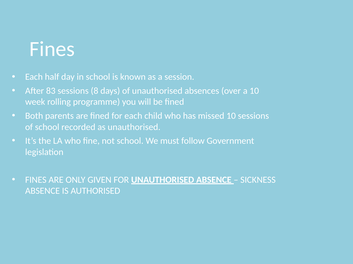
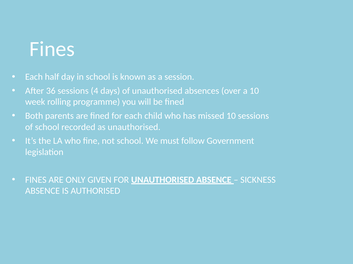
83: 83 -> 36
8: 8 -> 4
